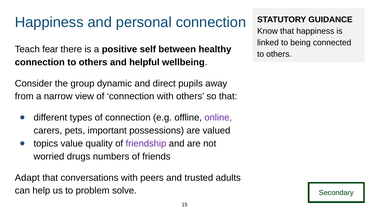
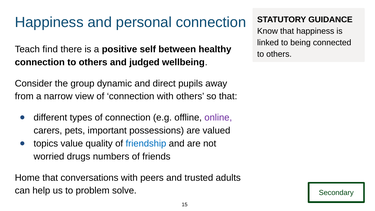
fear: fear -> find
helpful: helpful -> judged
friendship colour: purple -> blue
Adapt: Adapt -> Home
